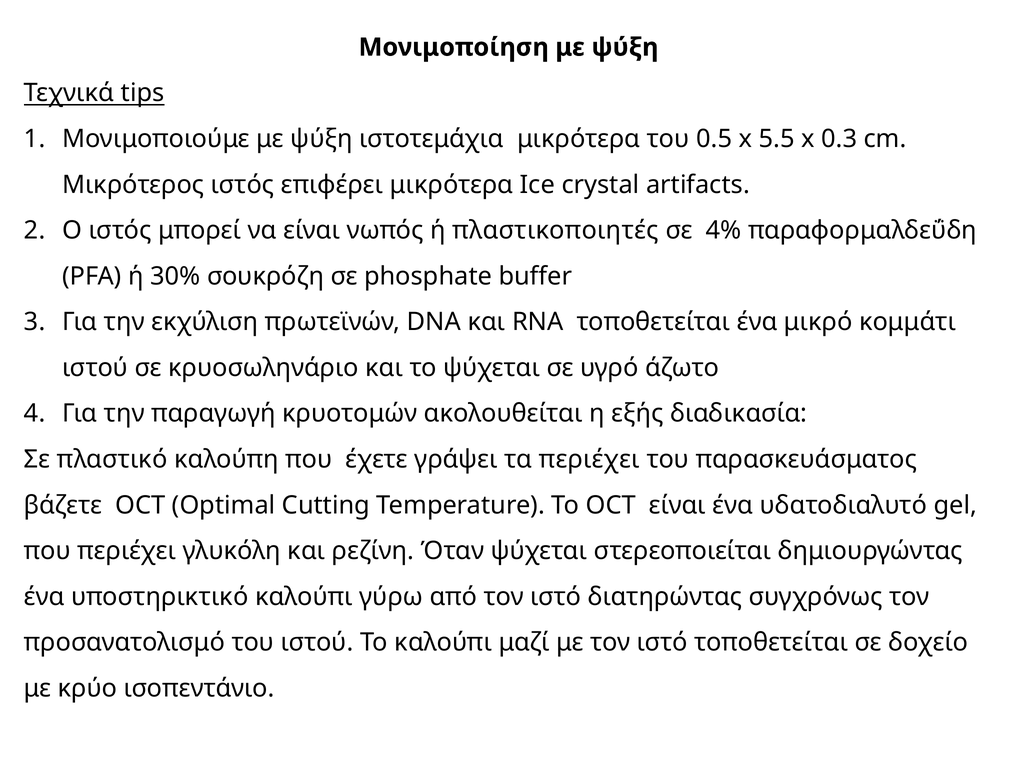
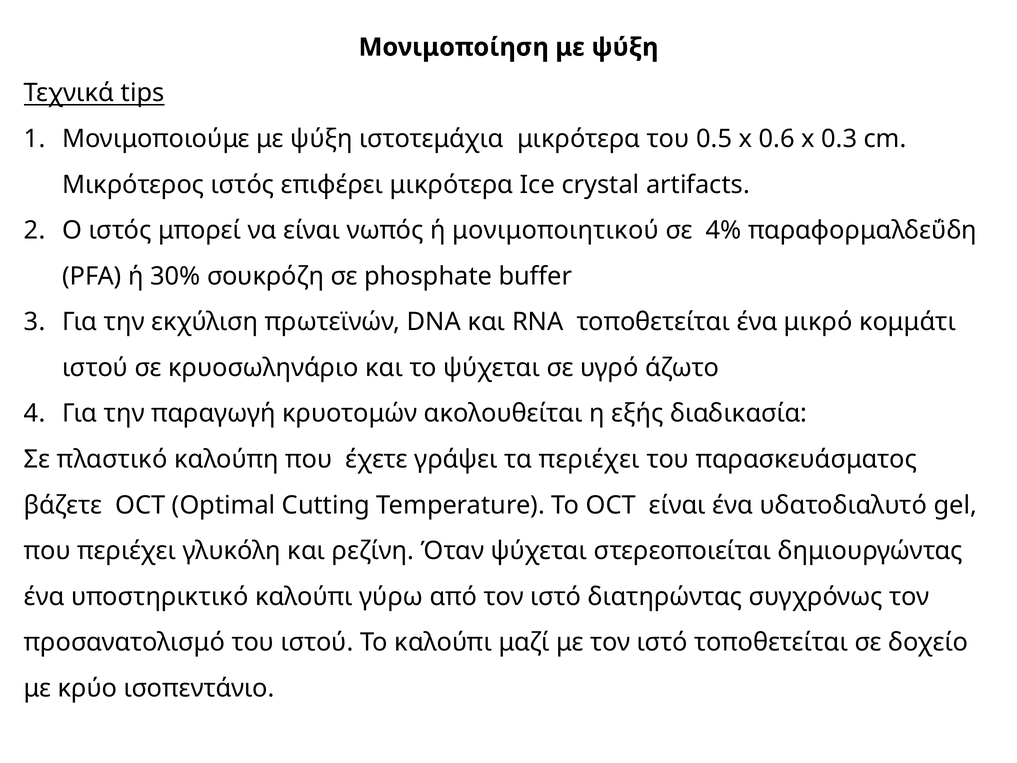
5.5: 5.5 -> 0.6
πλαστικοποιητές: πλαστικοποιητές -> μονιμοποιητικού
